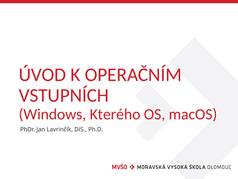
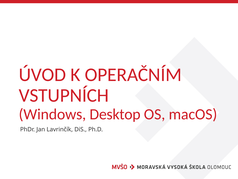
Kterého: Kterého -> Desktop
